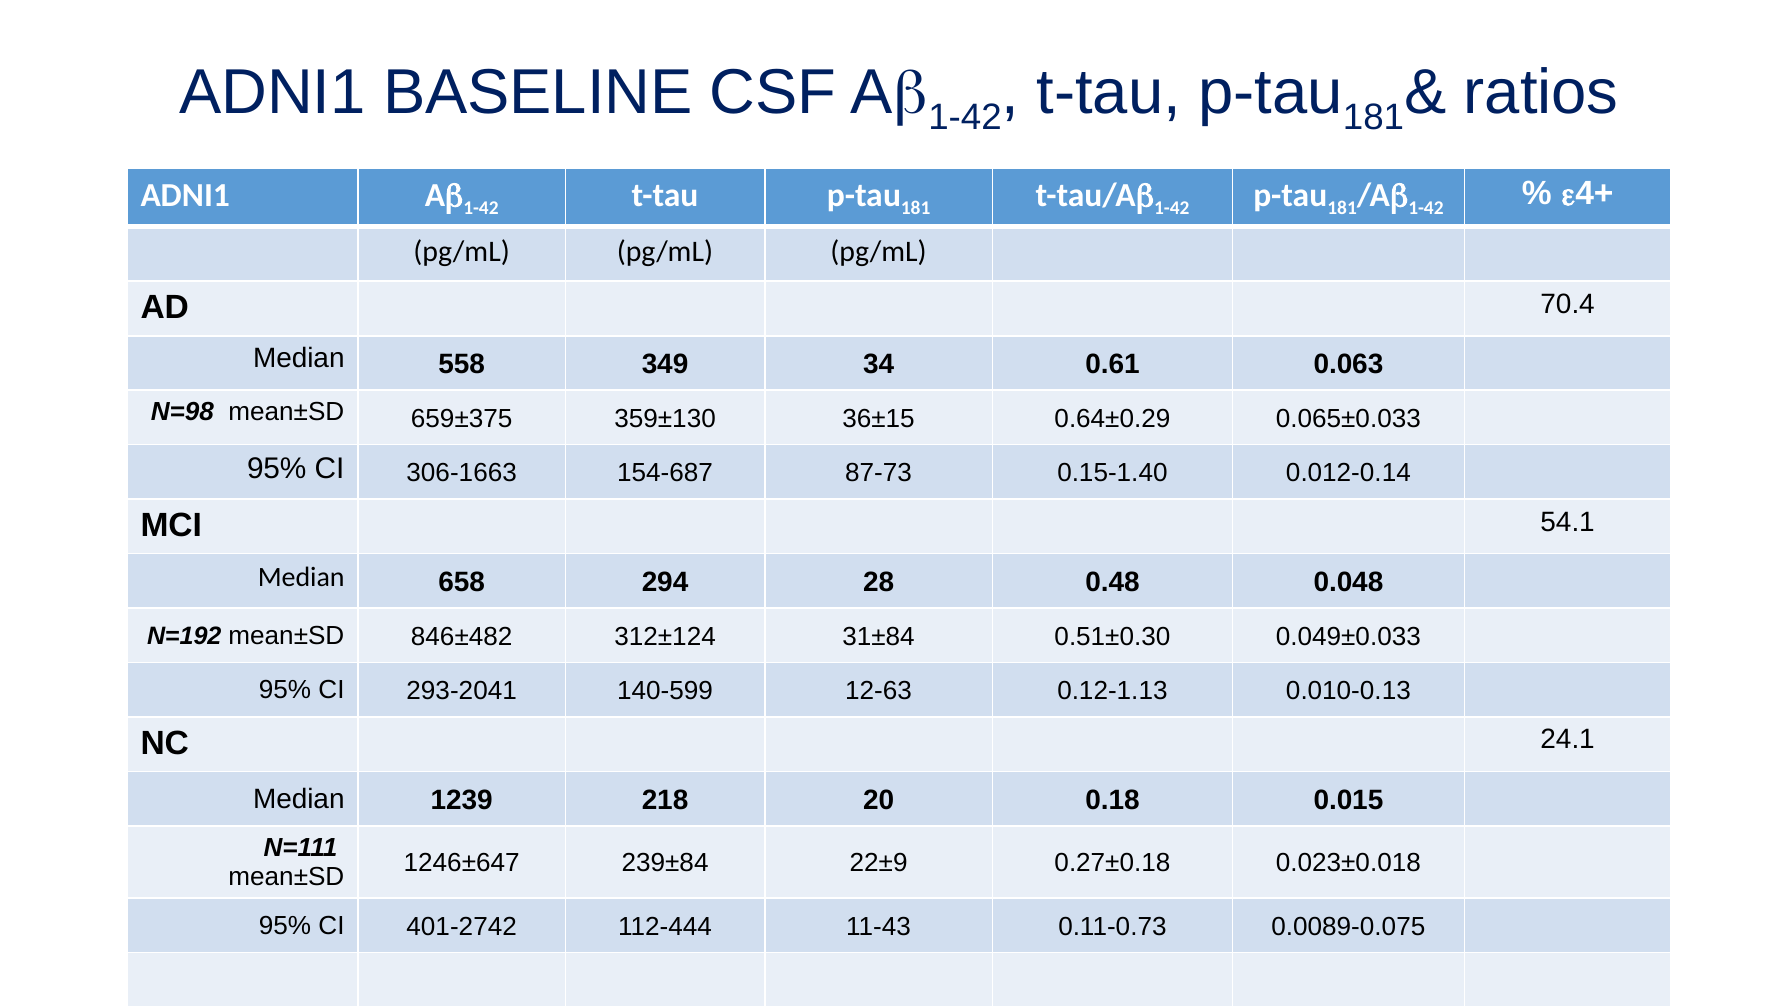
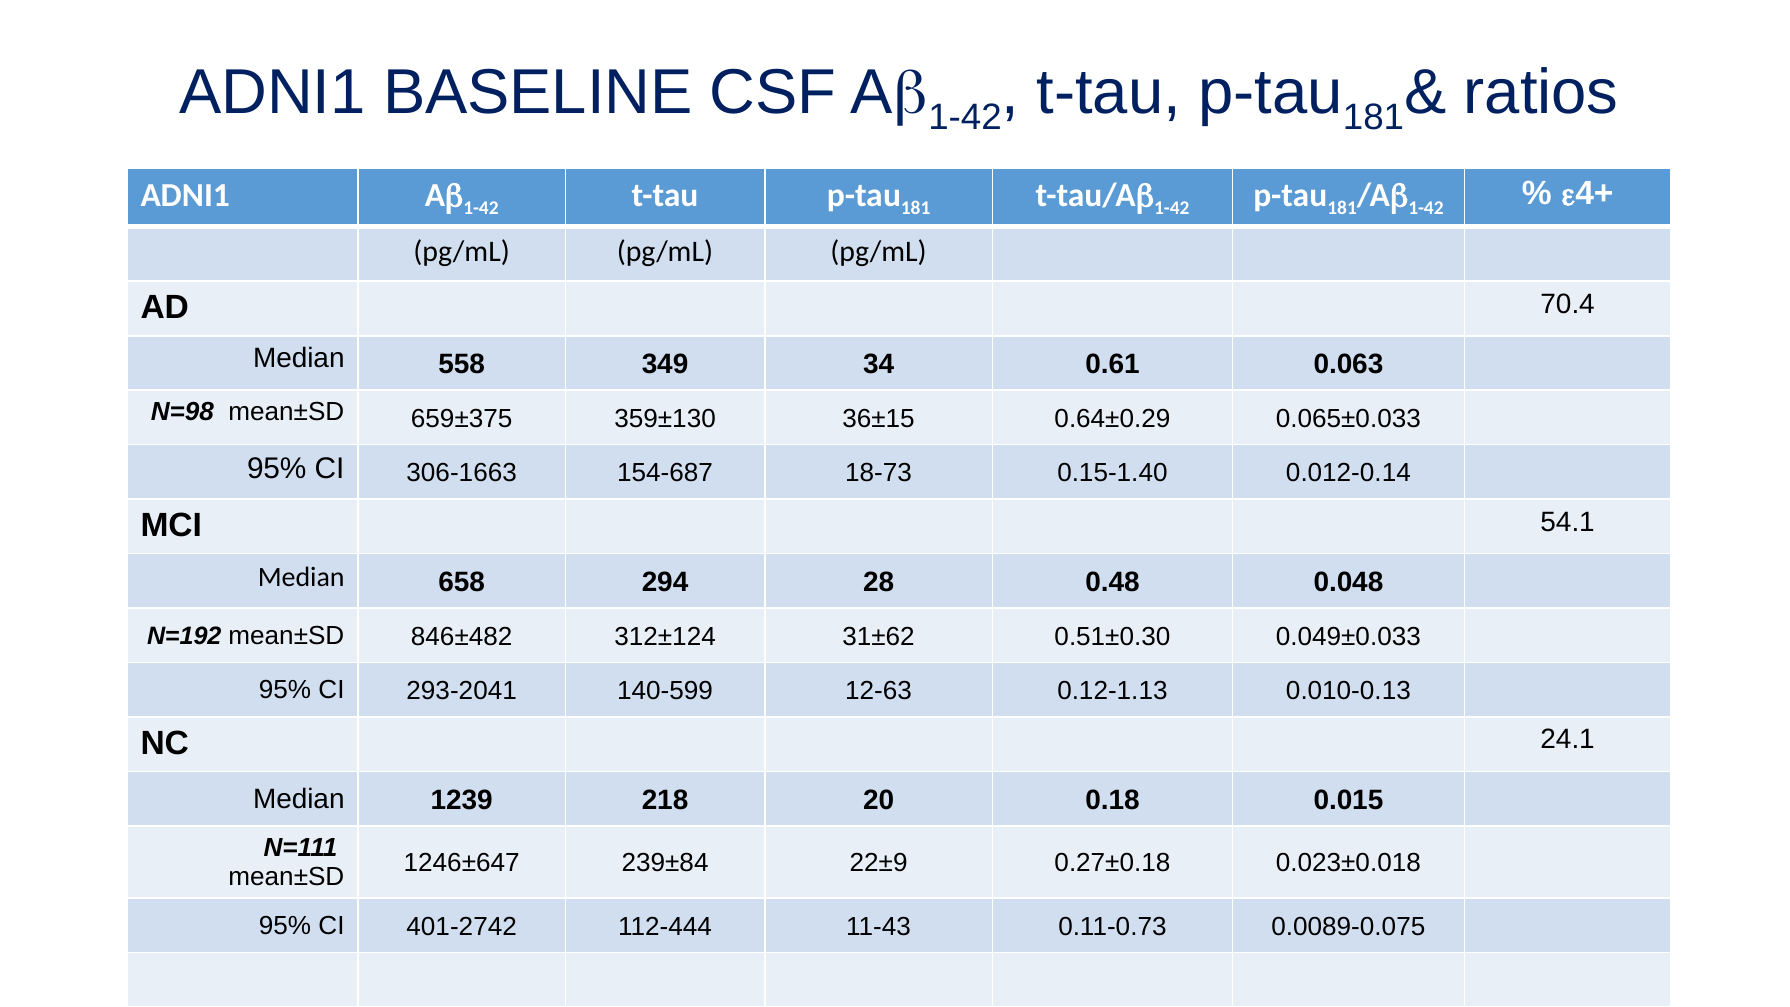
87-73: 87-73 -> 18-73
31±84: 31±84 -> 31±62
